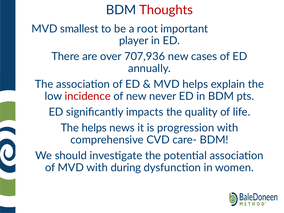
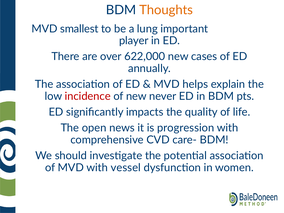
Thoughts colour: red -> orange
root: root -> lung
707,936: 707,936 -> 622,000
The helps: helps -> open
during: during -> vessel
